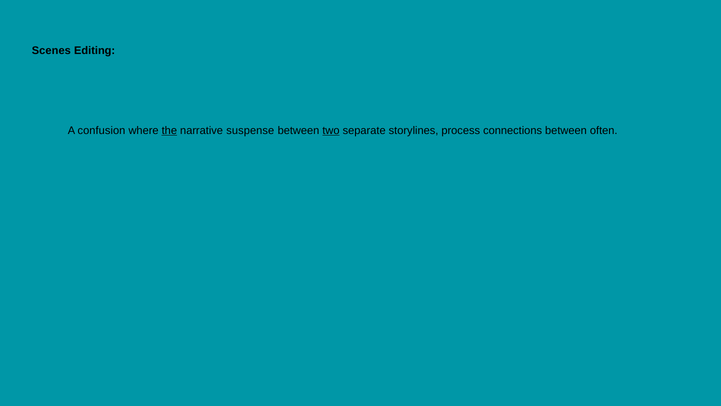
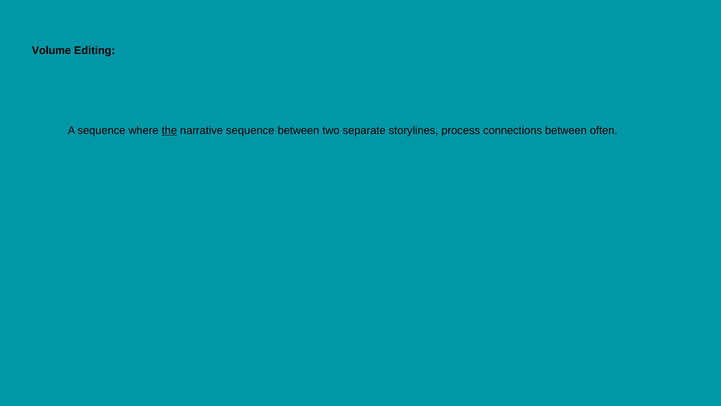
Scenes: Scenes -> Volume
A confusion: confusion -> sequence
narrative suspense: suspense -> sequence
two underline: present -> none
